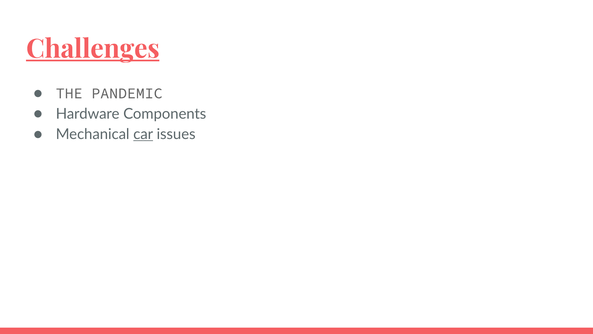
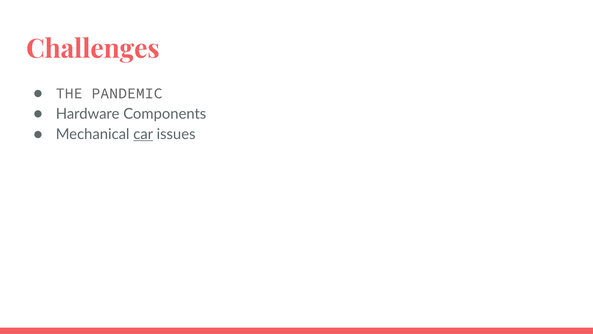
Challenges underline: present -> none
